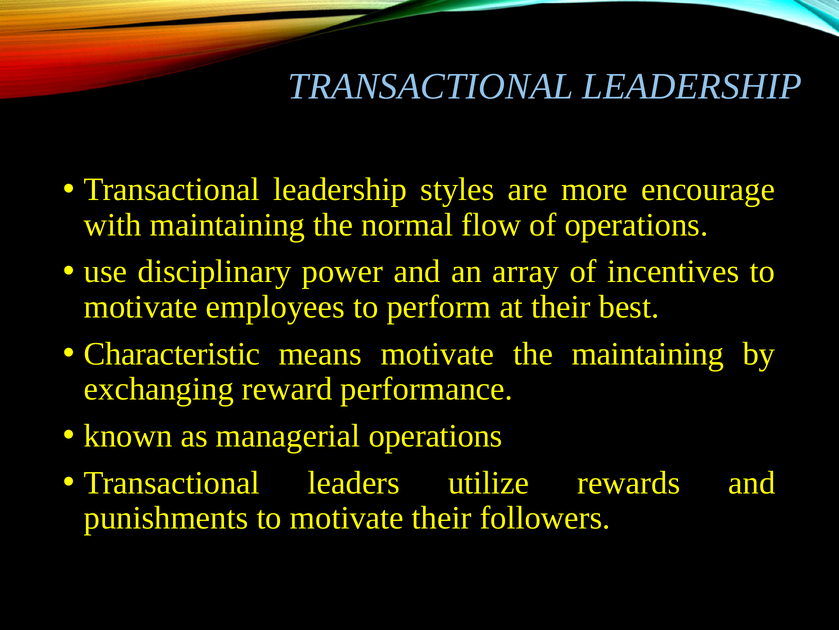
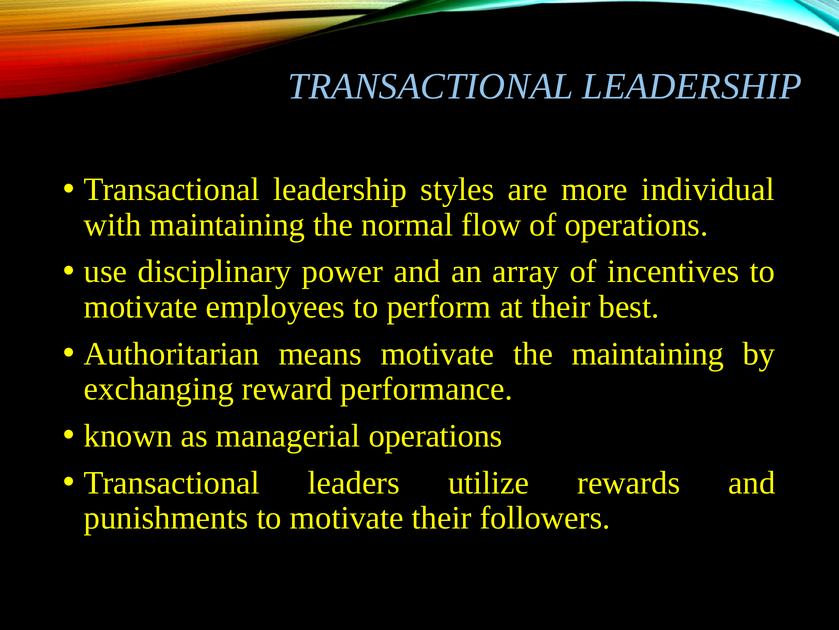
encourage: encourage -> individual
Characteristic: Characteristic -> Authoritarian
